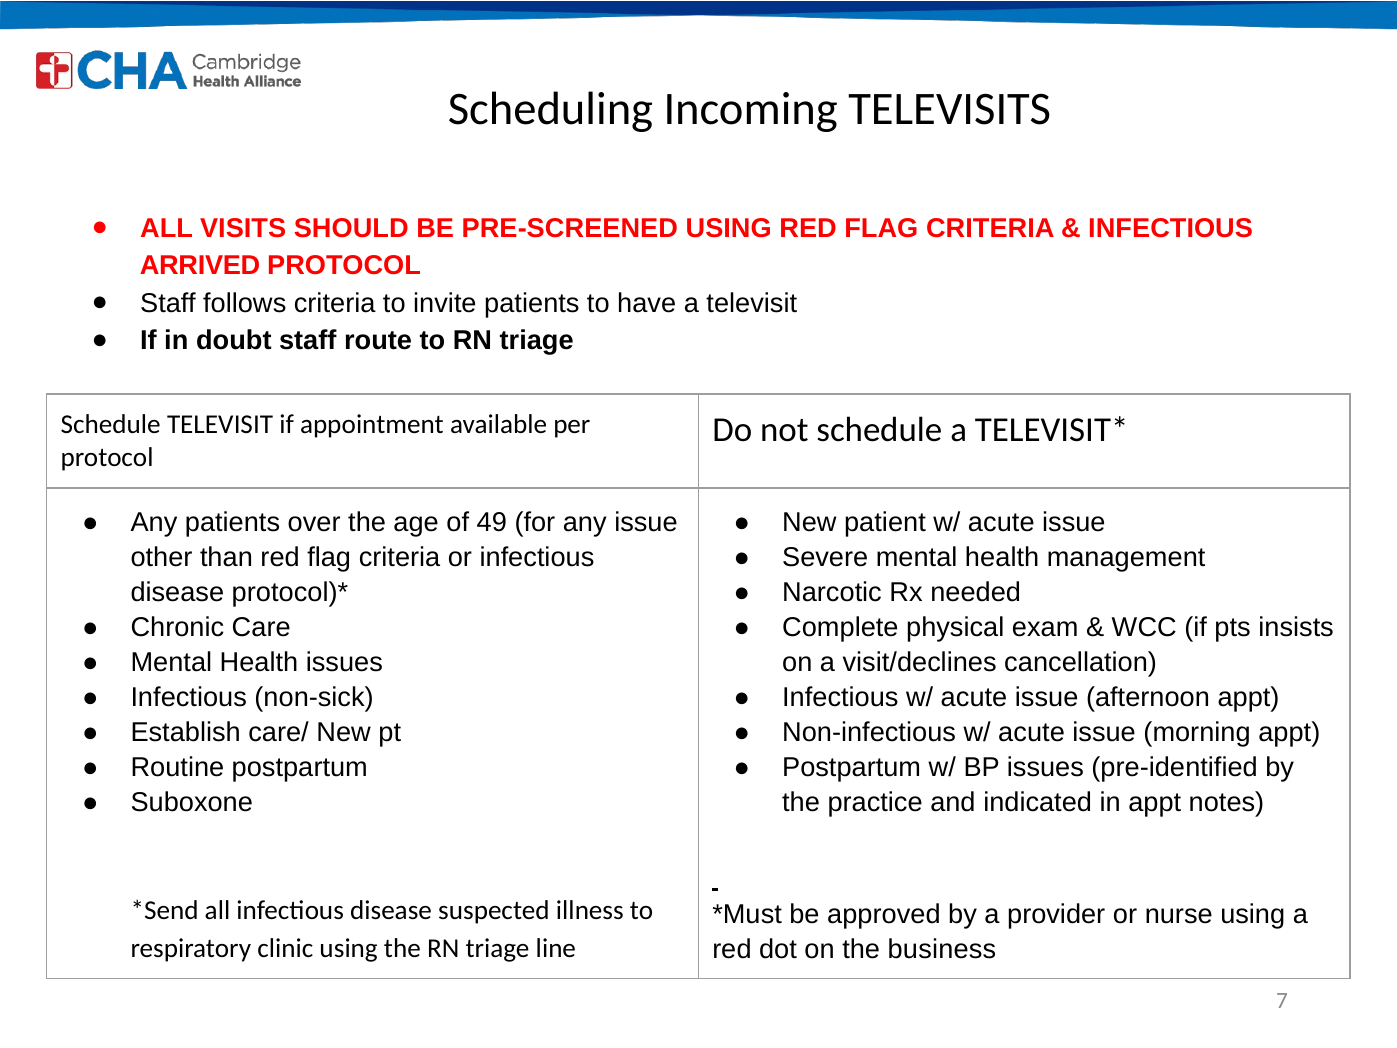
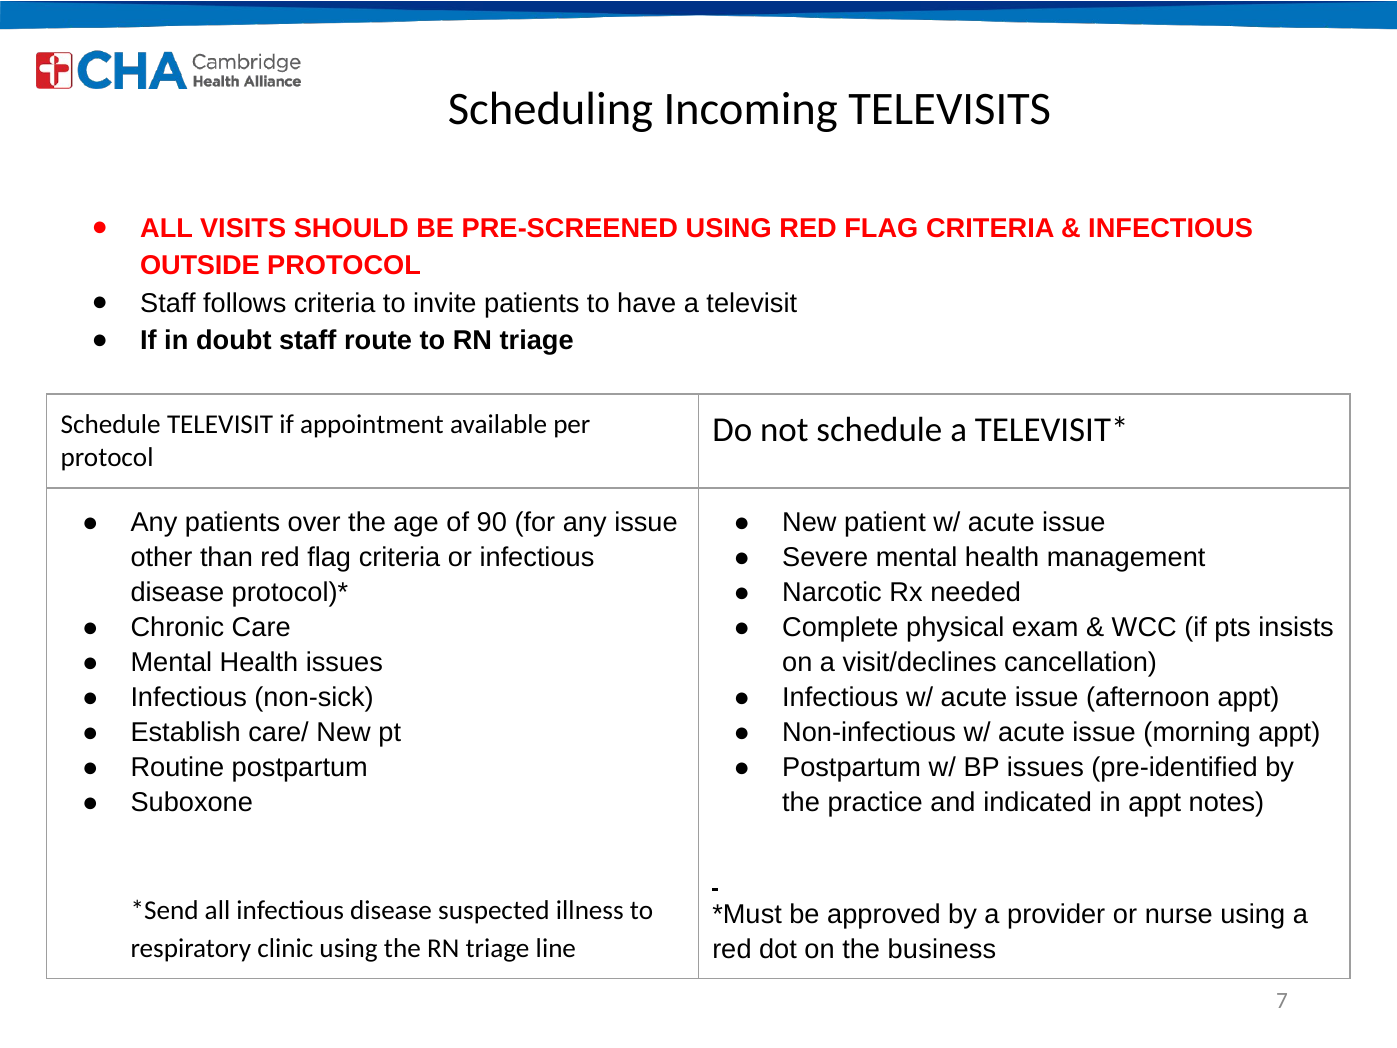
ARRIVED: ARRIVED -> OUTSIDE
49: 49 -> 90
